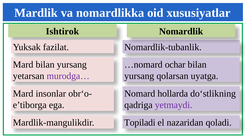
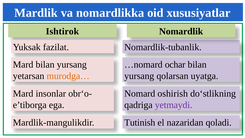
murodga… colour: purple -> orange
hollarda: hollarda -> oshirish
Topiladi: Topiladi -> Tutinish
